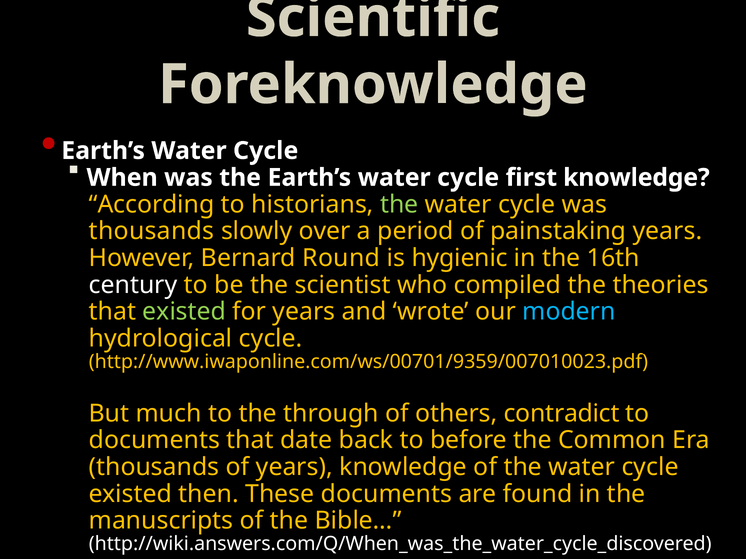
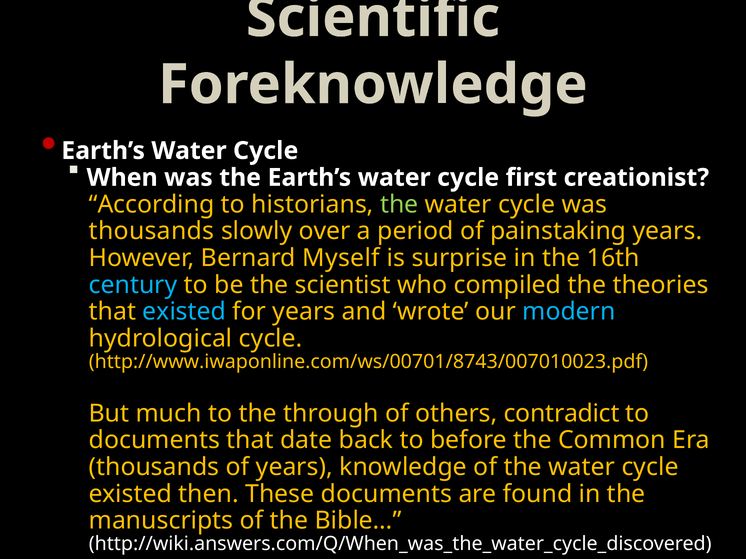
first knowledge: knowledge -> creationist
Round: Round -> Myself
hygienic: hygienic -> surprise
century colour: white -> light blue
existed at (184, 312) colour: light green -> light blue
http://www.iwaponline.com/ws/00701/9359/007010023.pdf: http://www.iwaponline.com/ws/00701/9359/007010023.pdf -> http://www.iwaponline.com/ws/00701/8743/007010023.pdf
